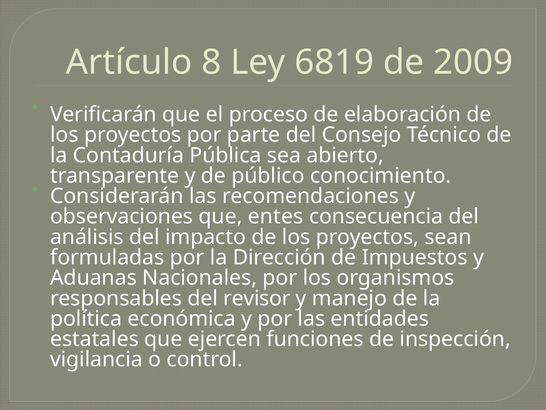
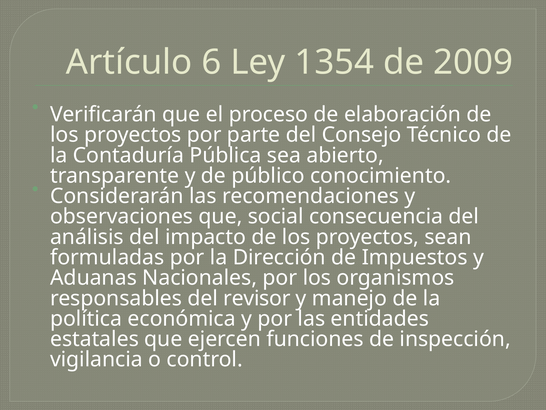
8: 8 -> 6
6819: 6819 -> 1354
entes: entes -> social
